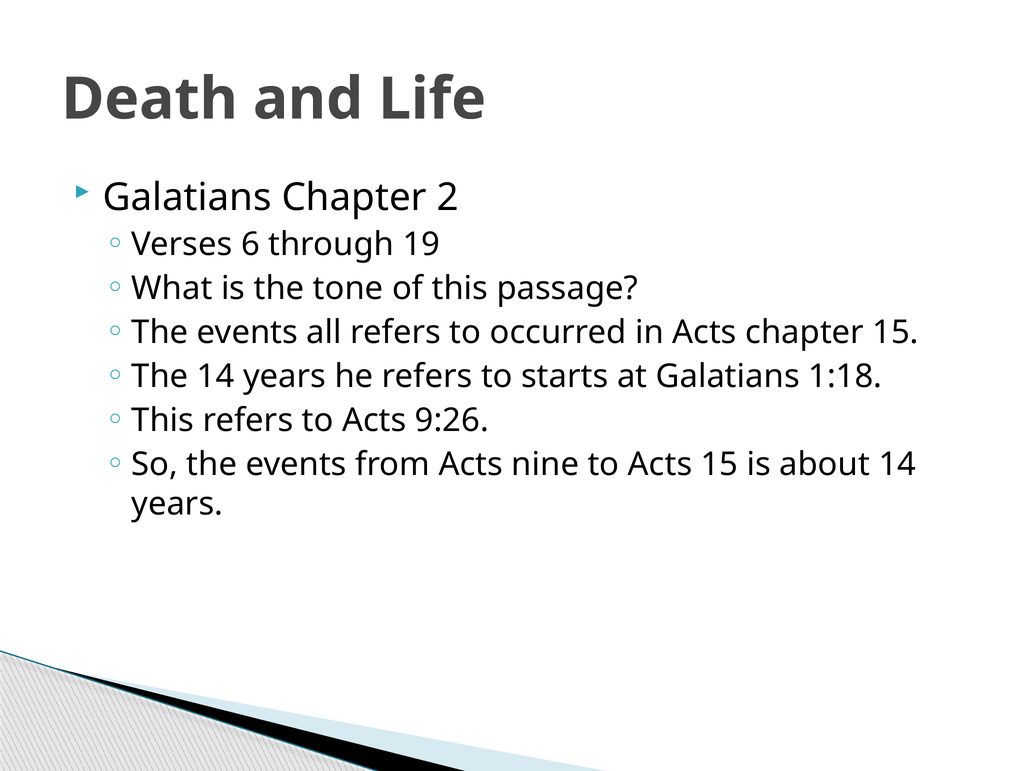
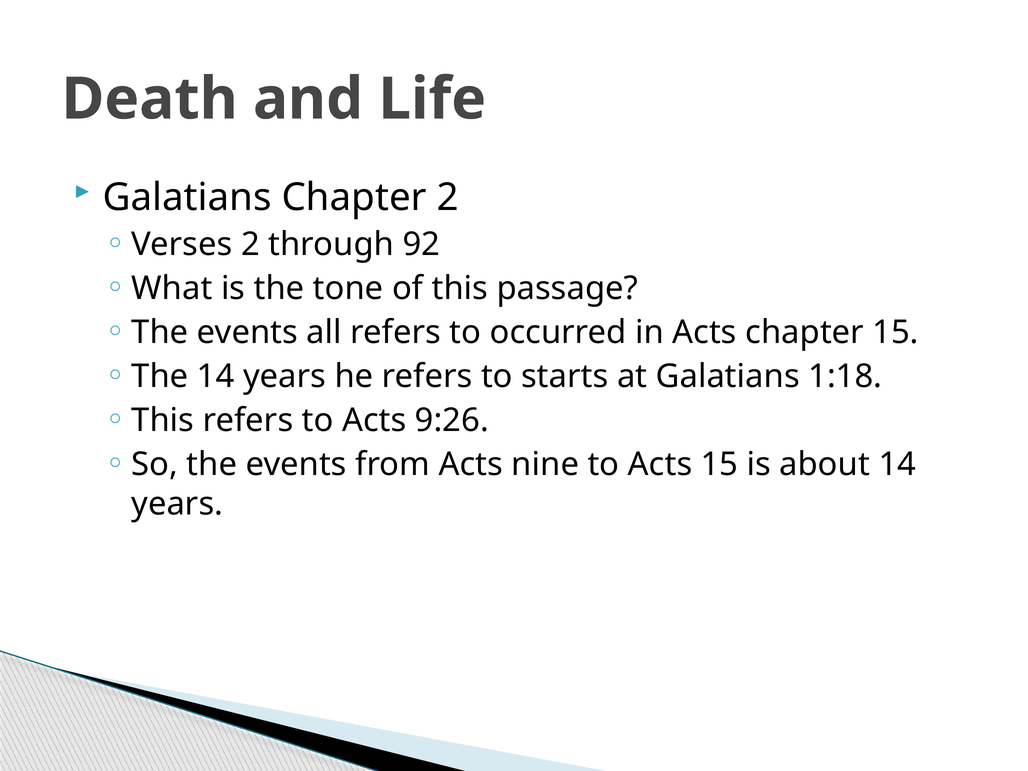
Verses 6: 6 -> 2
19: 19 -> 92
